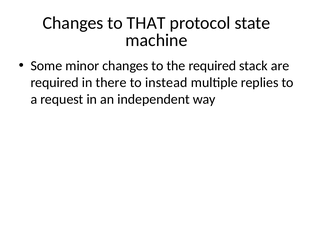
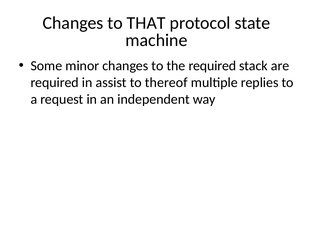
there: there -> assist
instead: instead -> thereof
